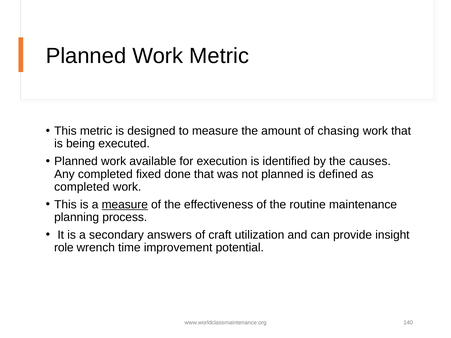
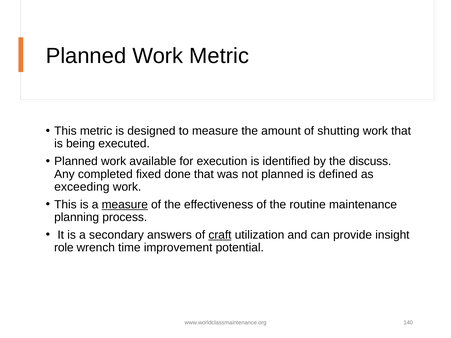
chasing: chasing -> shutting
causes: causes -> discuss
completed at (82, 187): completed -> exceeding
craft underline: none -> present
